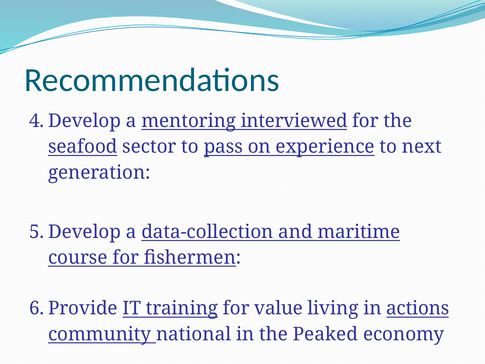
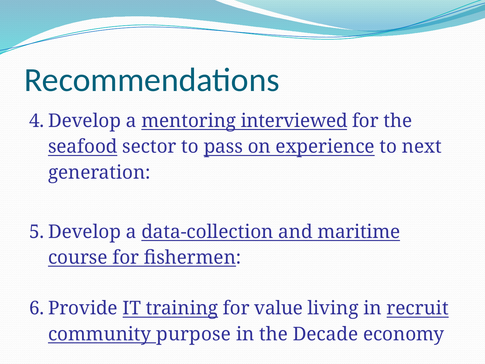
actions: actions -> recruit
national: national -> purpose
Peaked: Peaked -> Decade
